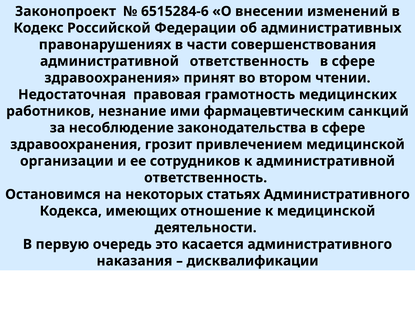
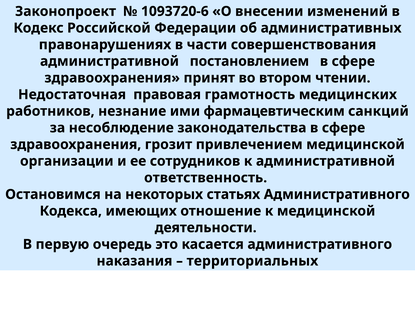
6515284-6: 6515284-6 -> 1093720-6
ответственность at (249, 61): ответственность -> постановлением
дисквалификации: дисквалификации -> территориальных
